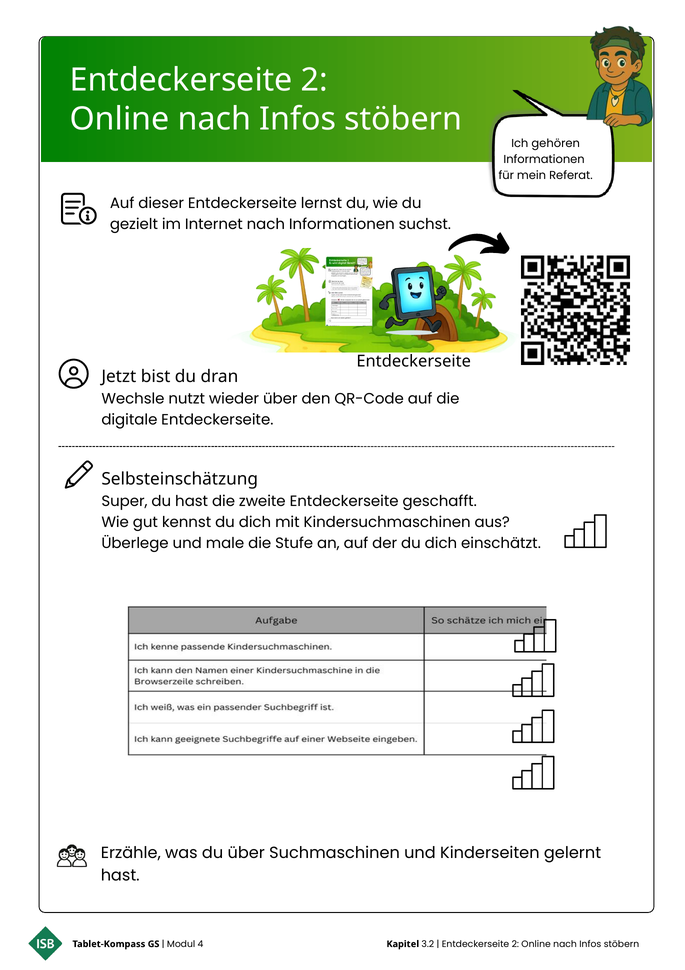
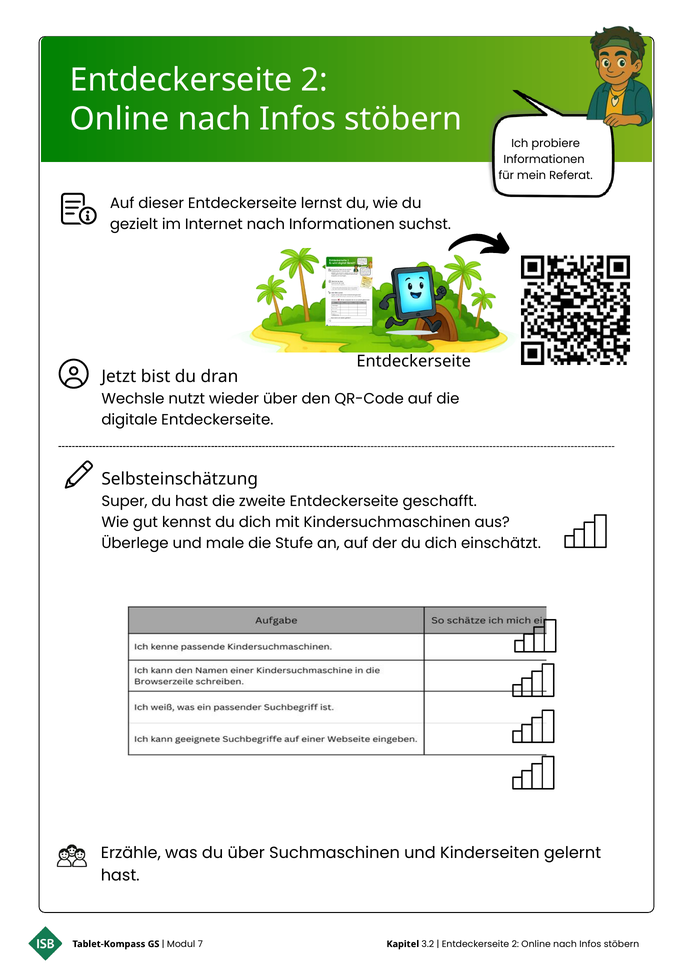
gehören: gehören -> probiere
4: 4 -> 7
